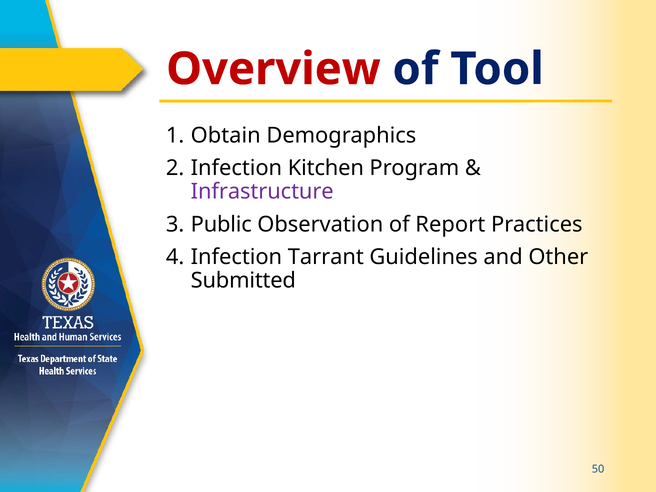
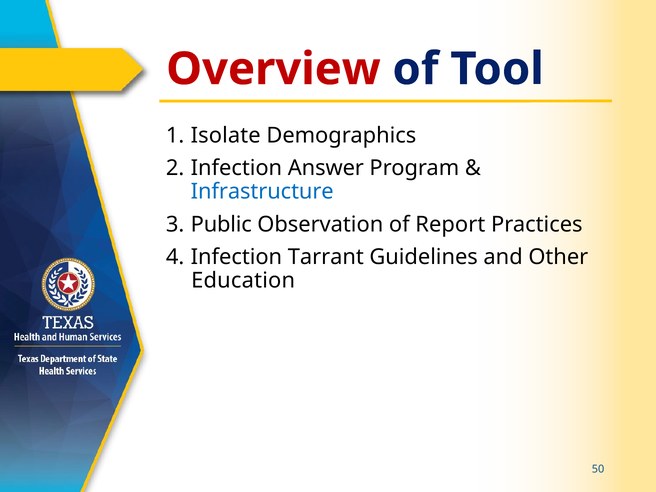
Obtain: Obtain -> Isolate
Kitchen: Kitchen -> Answer
Infrastructure colour: purple -> blue
Submitted: Submitted -> Education
